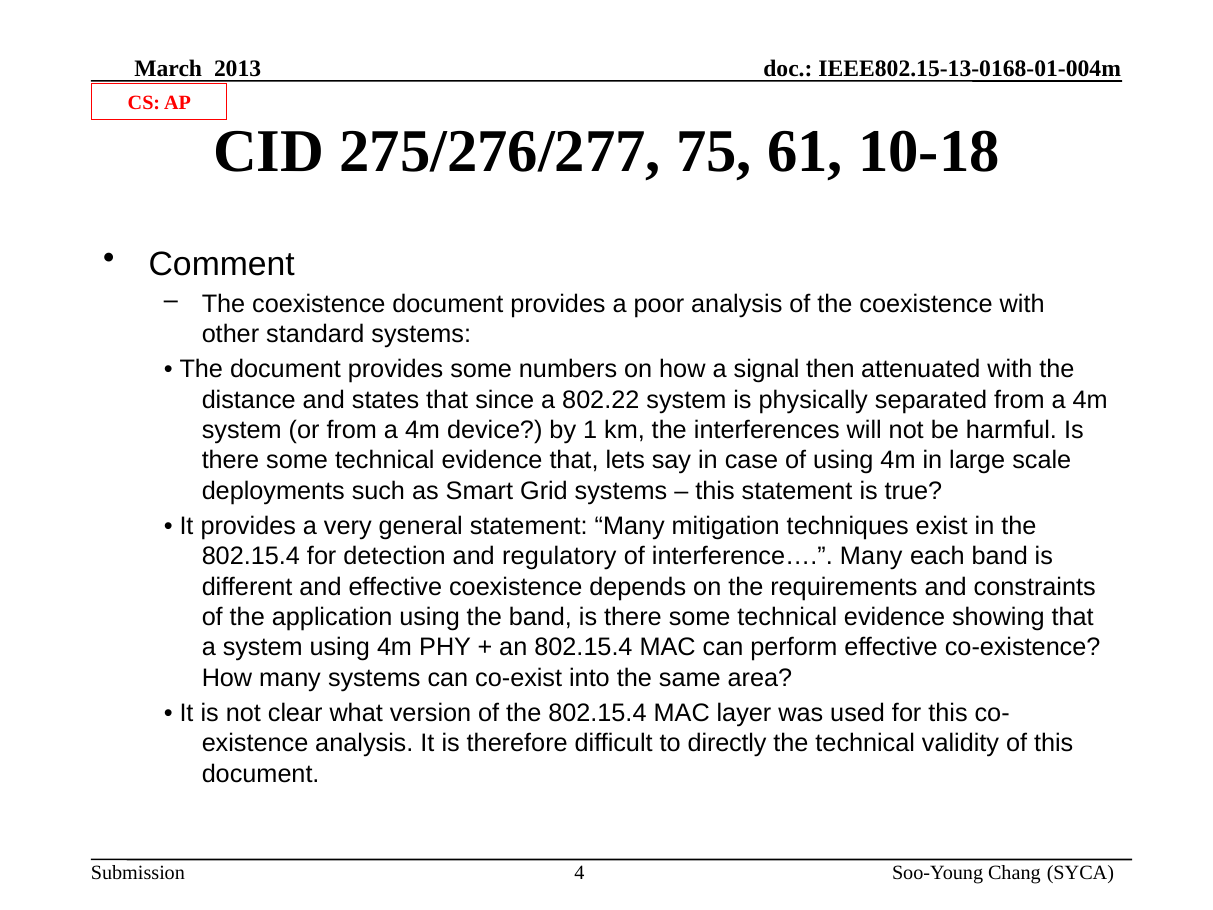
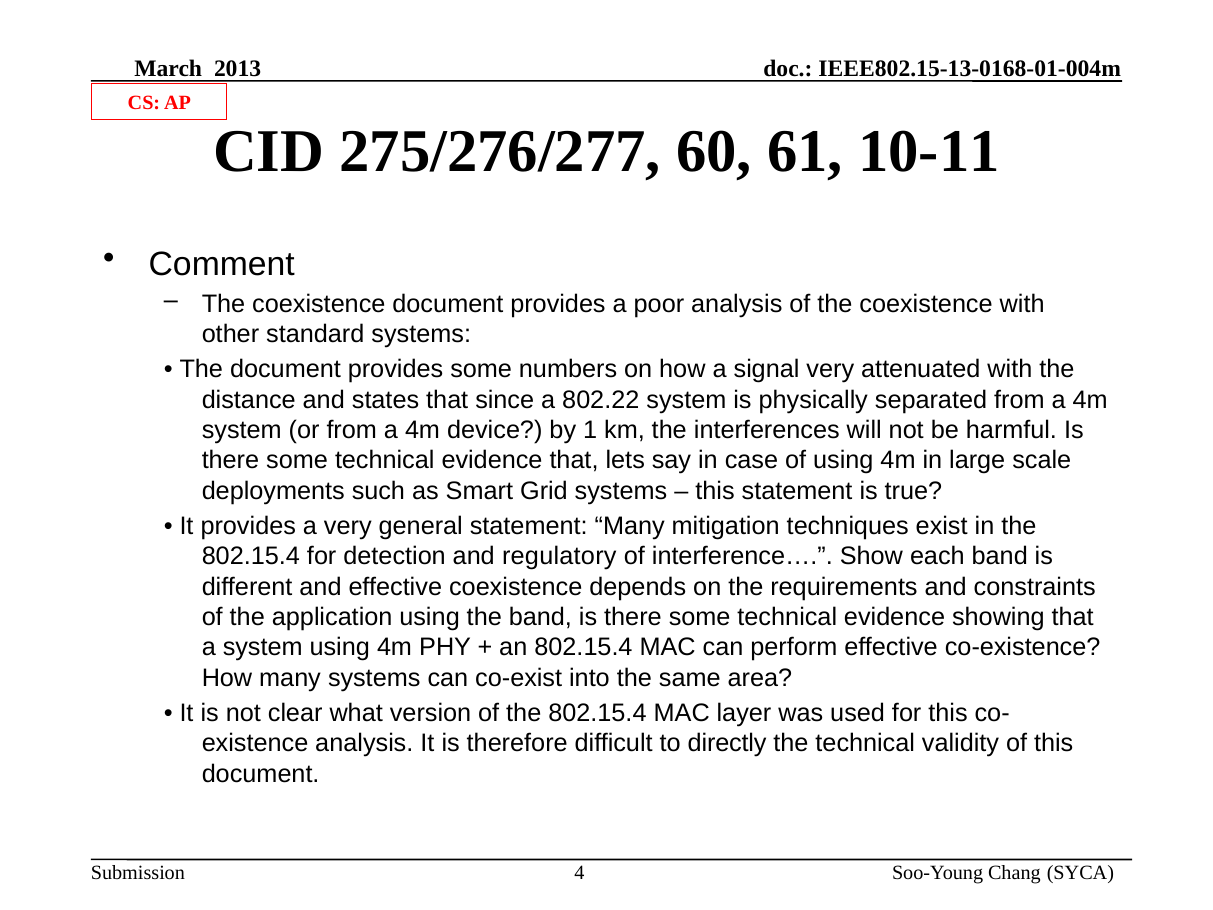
75: 75 -> 60
10-18: 10-18 -> 10-11
signal then: then -> very
interference… Many: Many -> Show
